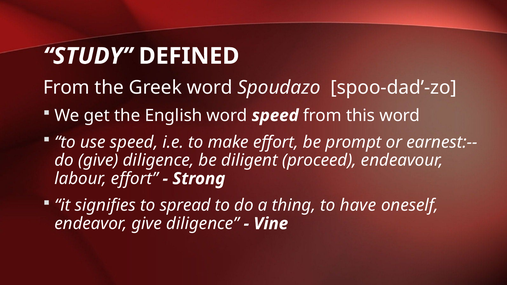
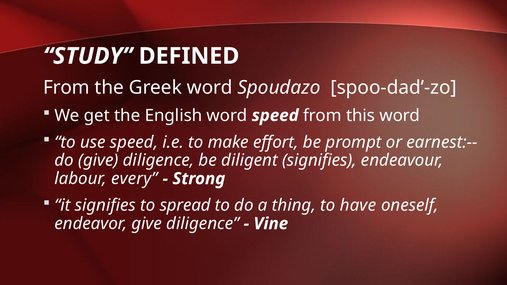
diligent proceed: proceed -> signifies
labour effort: effort -> every
